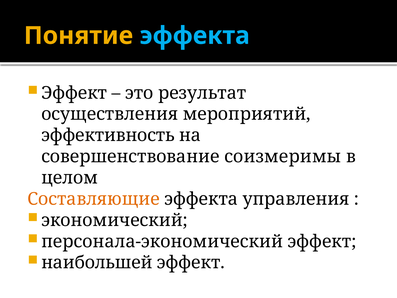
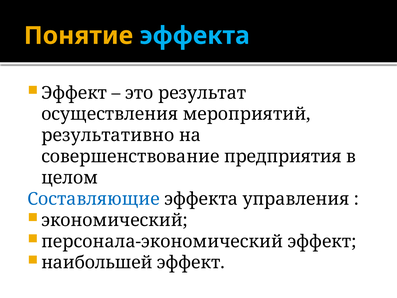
эффективность: эффективность -> результативно
соизмеримы: соизмеримы -> предприятия
Составляющие colour: orange -> blue
